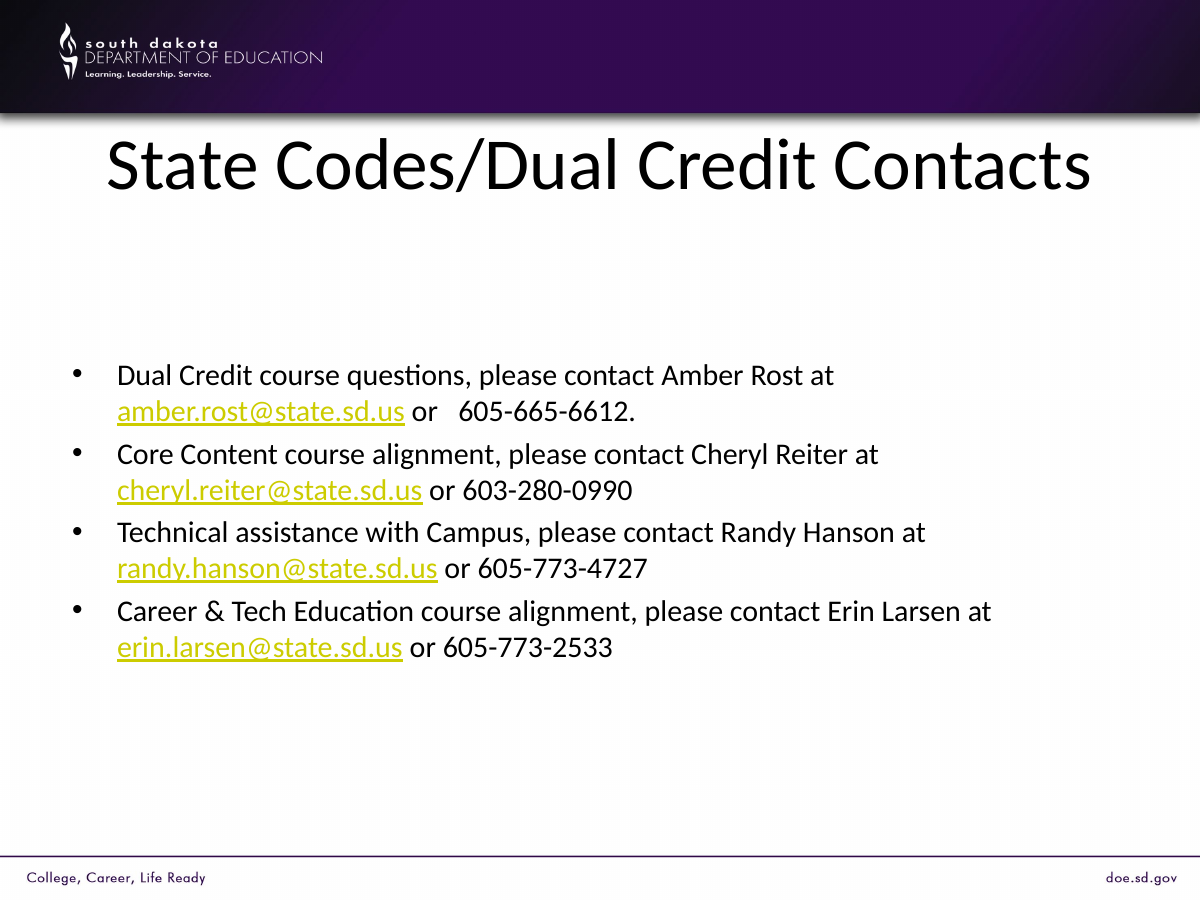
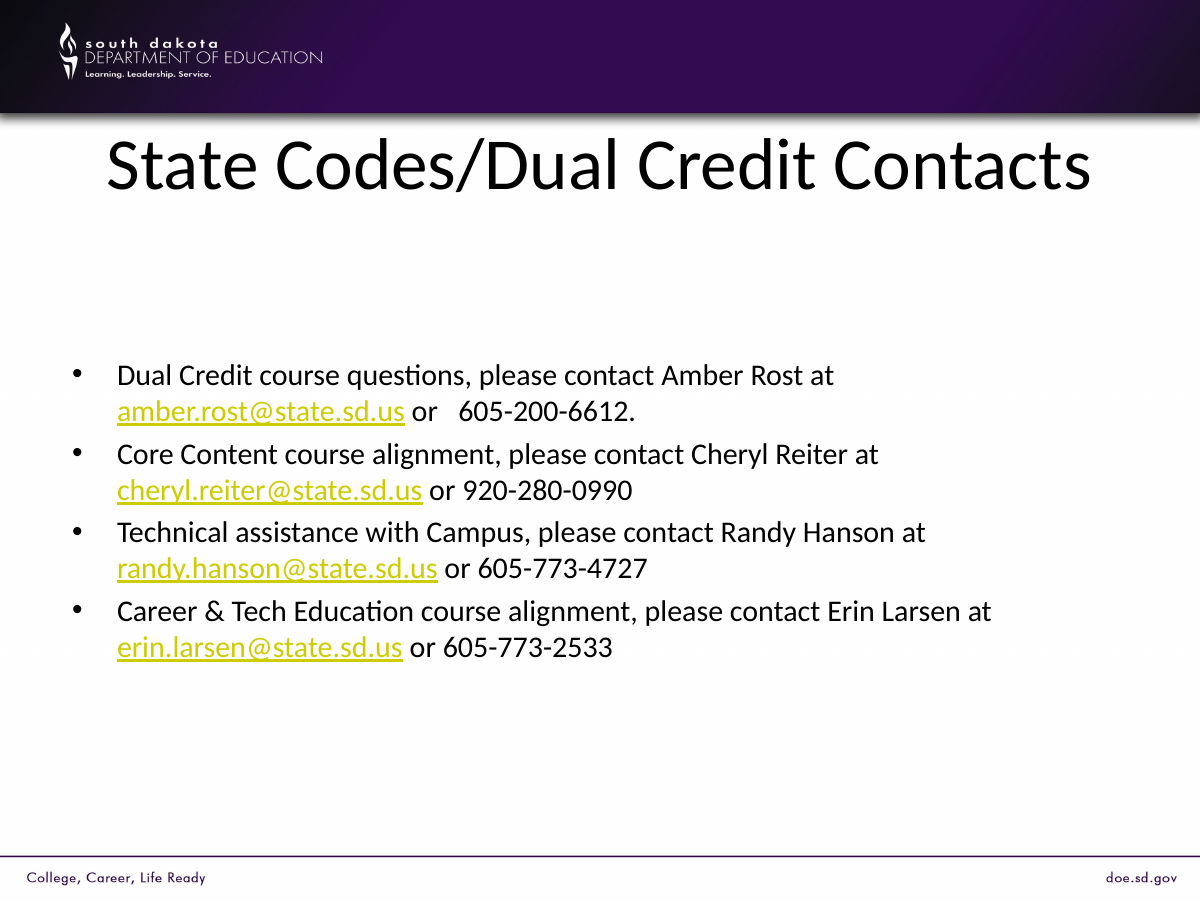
605-665-6612: 605-665-6612 -> 605-200-6612
603-280-0990: 603-280-0990 -> 920-280-0990
